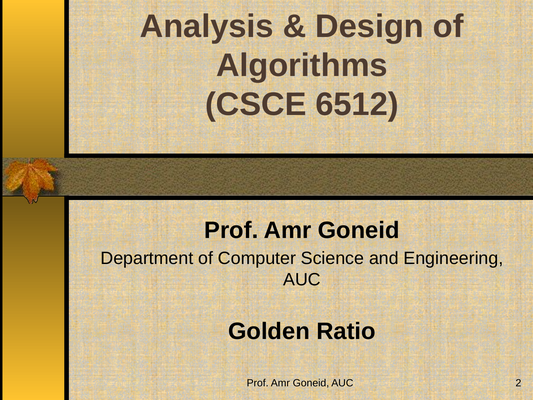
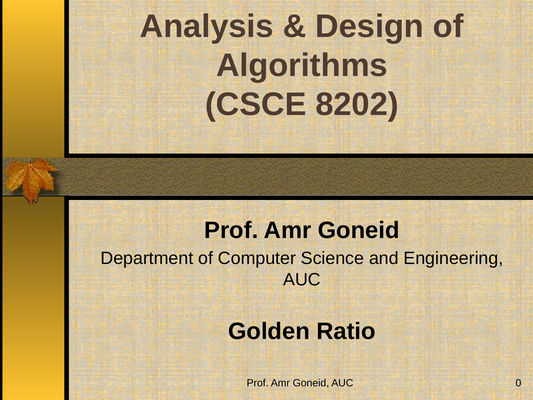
6512: 6512 -> 8202
2: 2 -> 0
